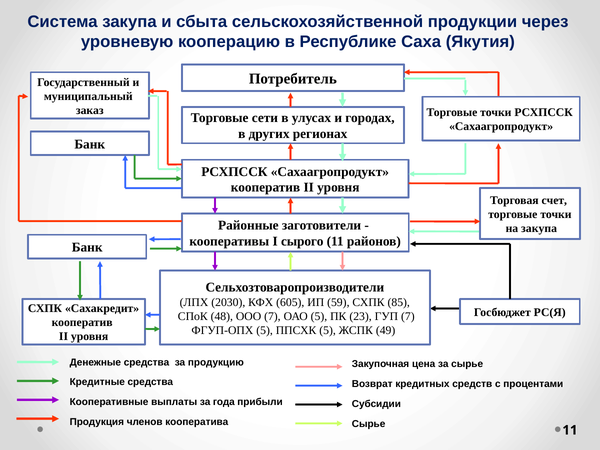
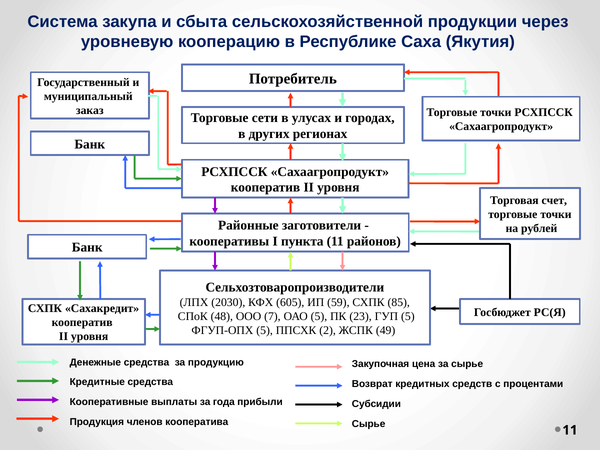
на закупа: закупа -> рублей
сырого: сырого -> пункта
ГУП 7: 7 -> 5
ППСХК 5: 5 -> 2
